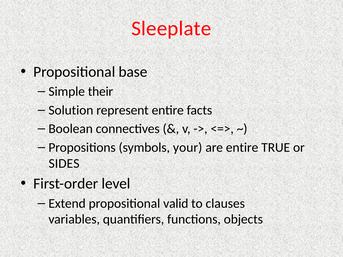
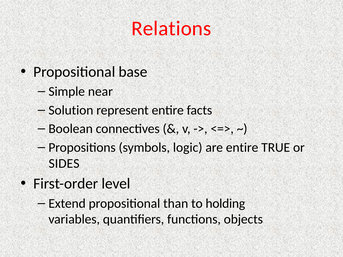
Sleeplate: Sleeplate -> Relations
their: their -> near
your: your -> logic
valid: valid -> than
clauses: clauses -> holding
